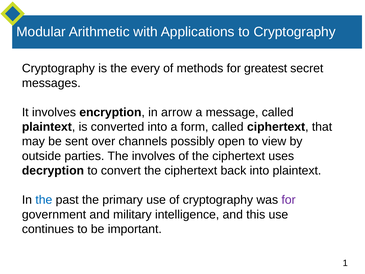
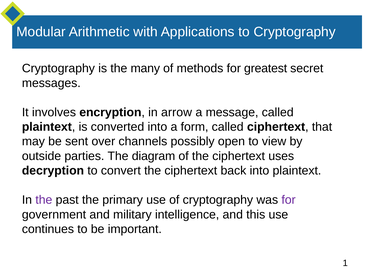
every: every -> many
The involves: involves -> diagram
the at (44, 200) colour: blue -> purple
